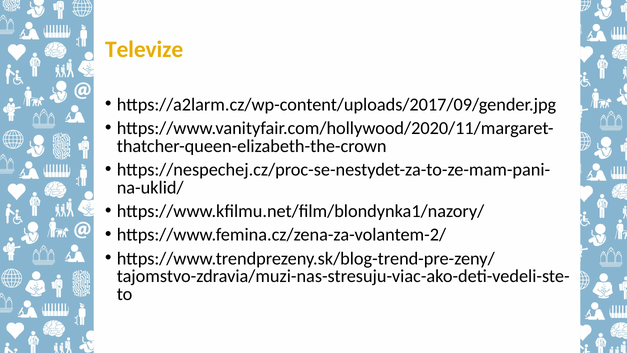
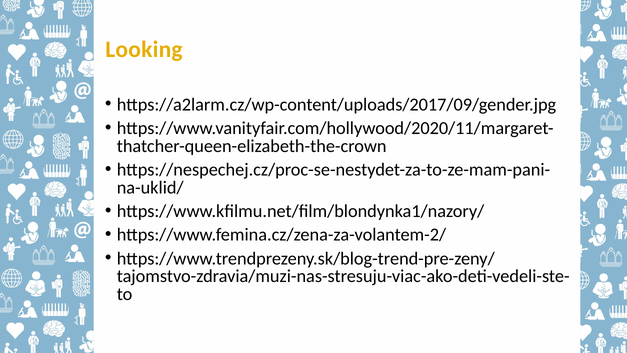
Televize: Televize -> Looking
